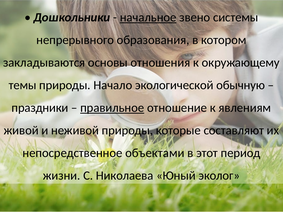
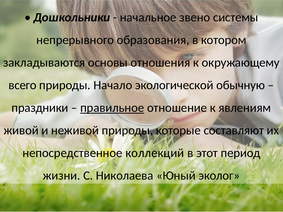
начальное underline: present -> none
темы: темы -> всего
объектами: объектами -> коллекций
